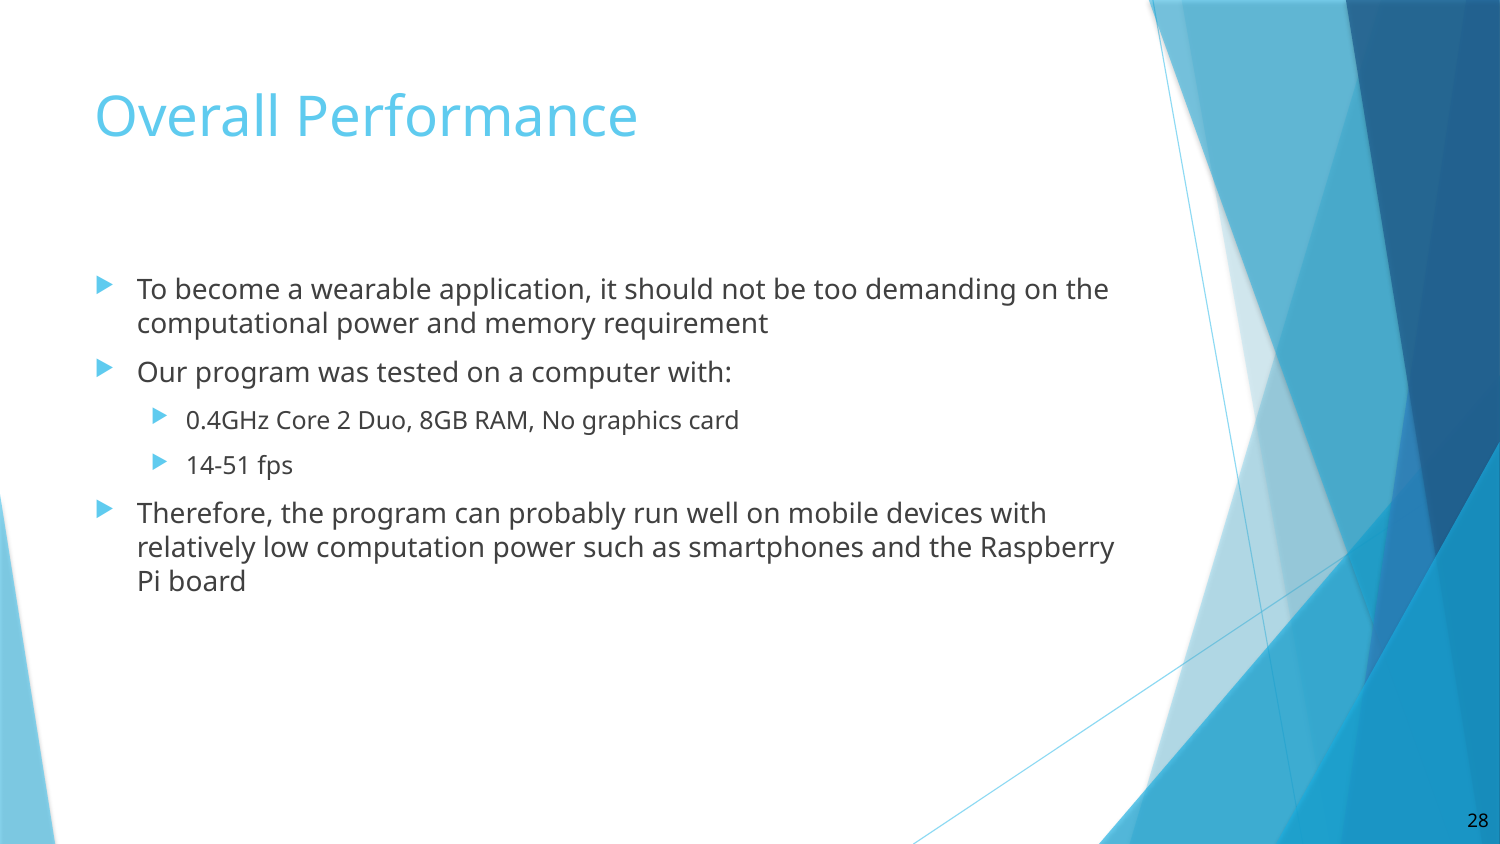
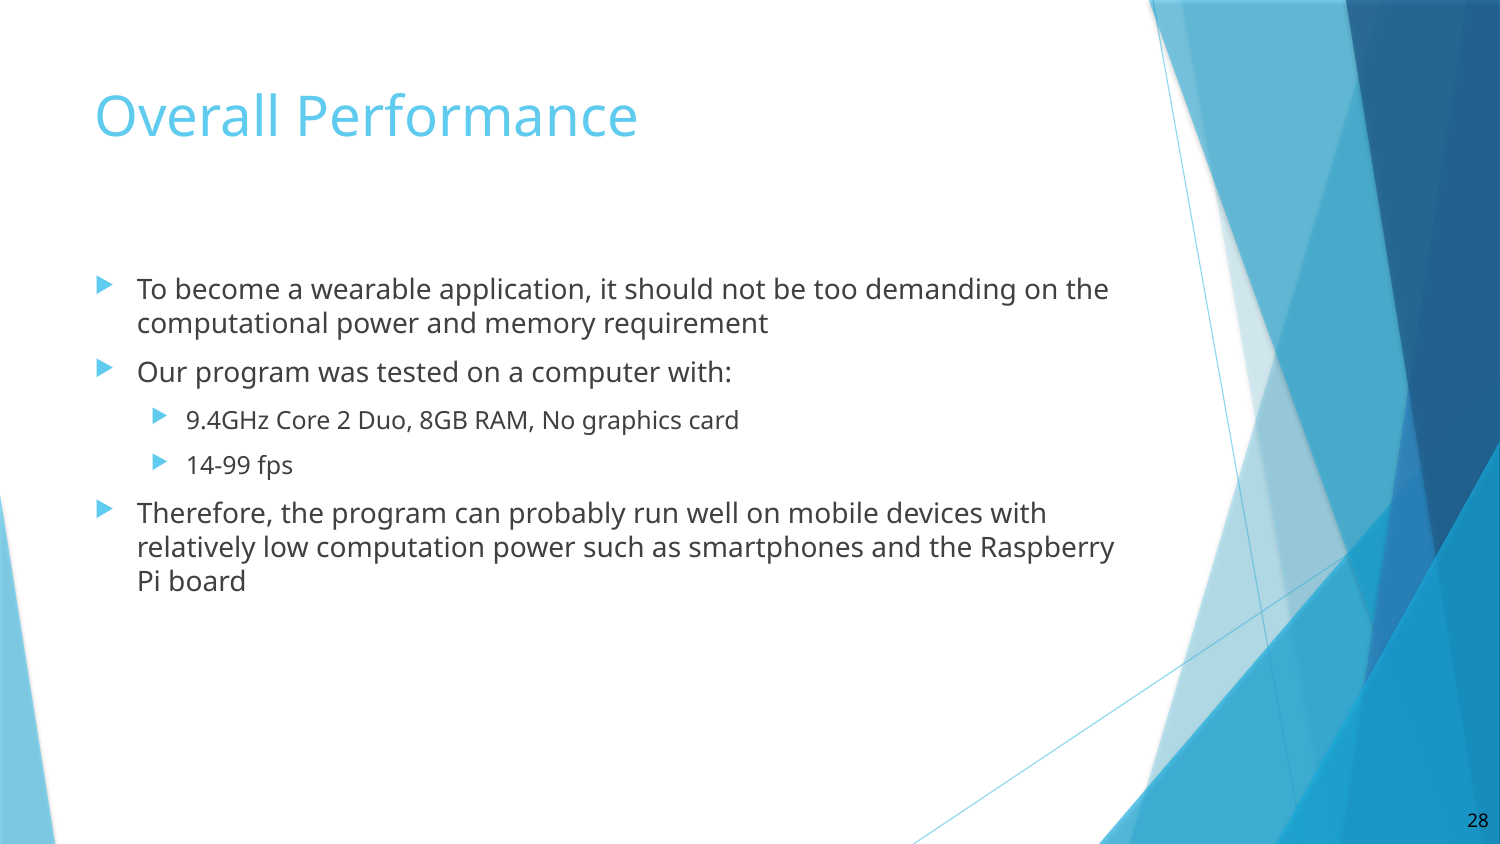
0.4GHz: 0.4GHz -> 9.4GHz
14-51: 14-51 -> 14-99
